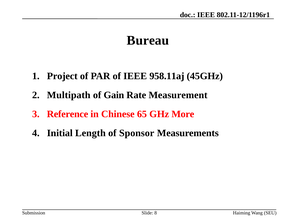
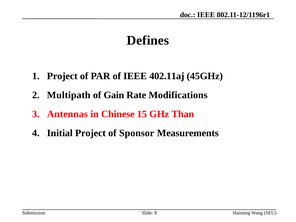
Bureau: Bureau -> Defines
958.11aj: 958.11aj -> 402.11aj
Measurement: Measurement -> Modifications
Reference: Reference -> Antennas
65: 65 -> 15
More: More -> Than
Initial Length: Length -> Project
